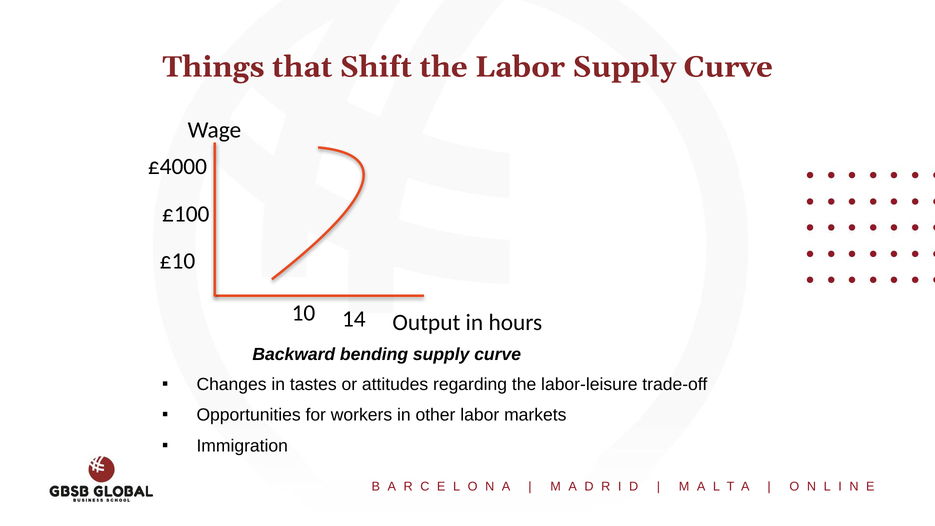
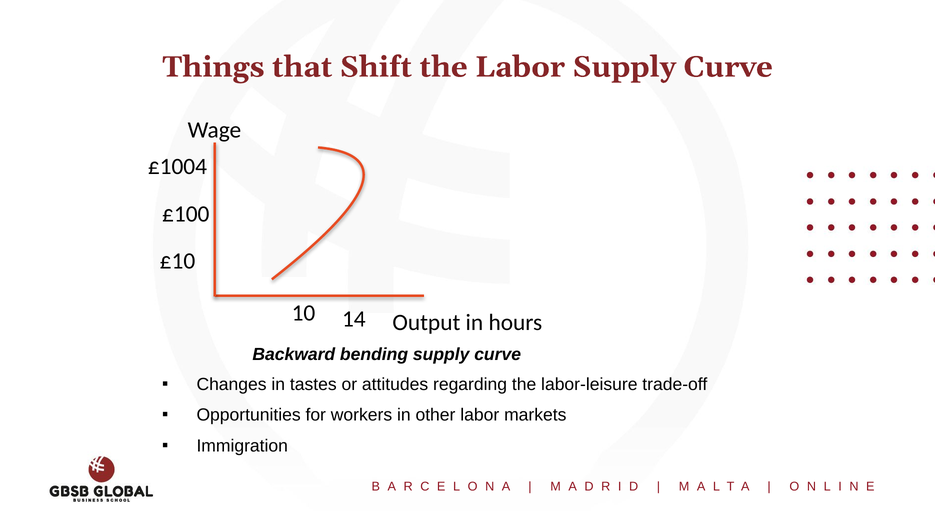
£4000: £4000 -> £1004
